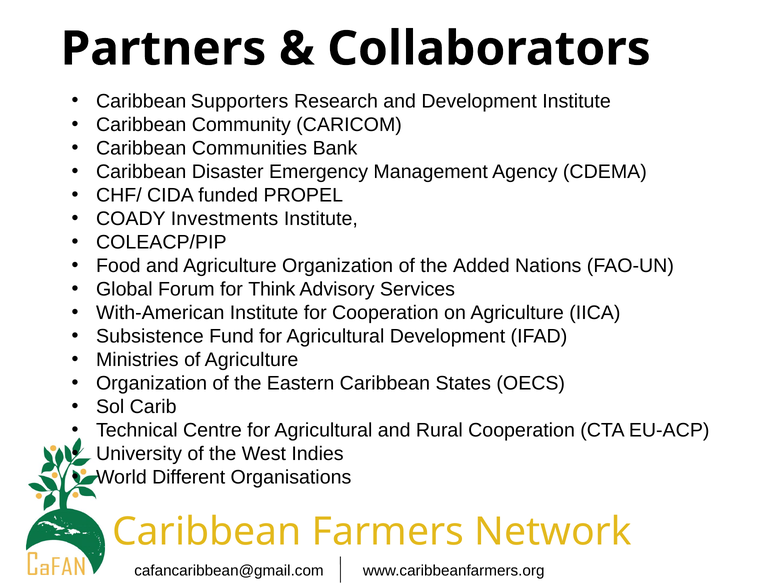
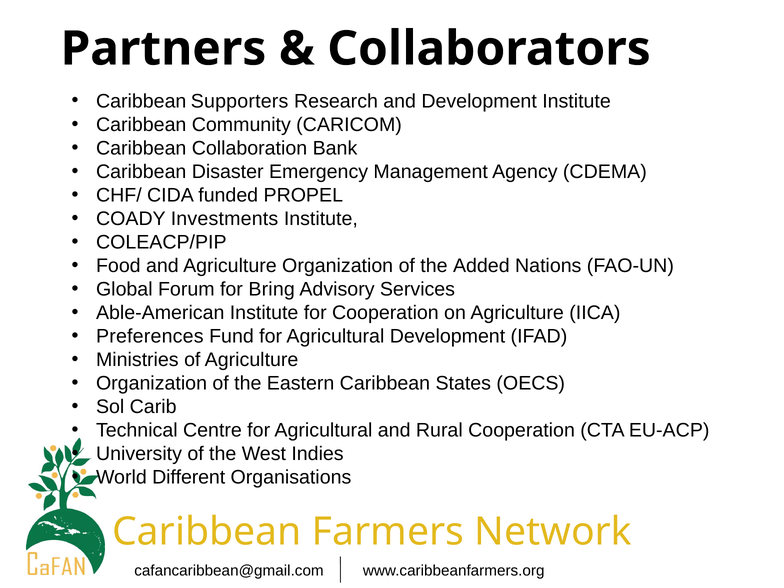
Communities: Communities -> Collaboration
Think: Think -> Bring
With-American: With-American -> Able-American
Subsistence: Subsistence -> Preferences
